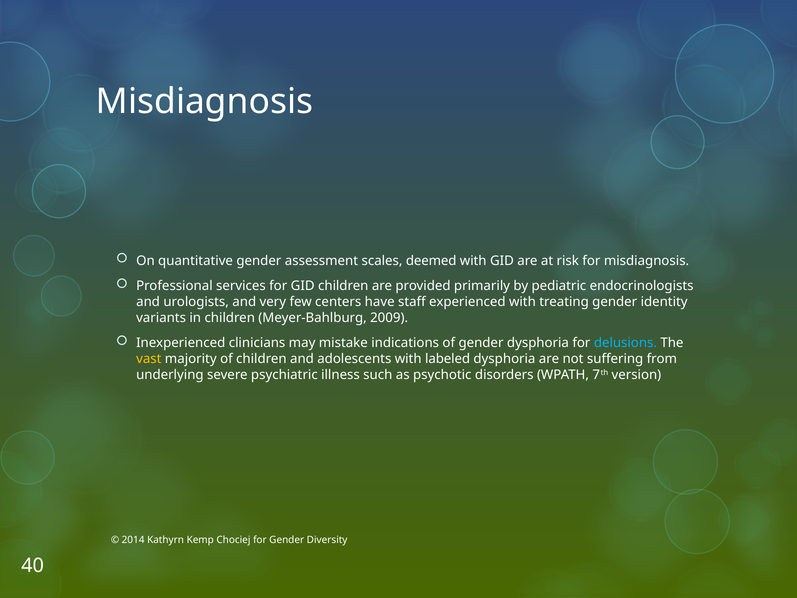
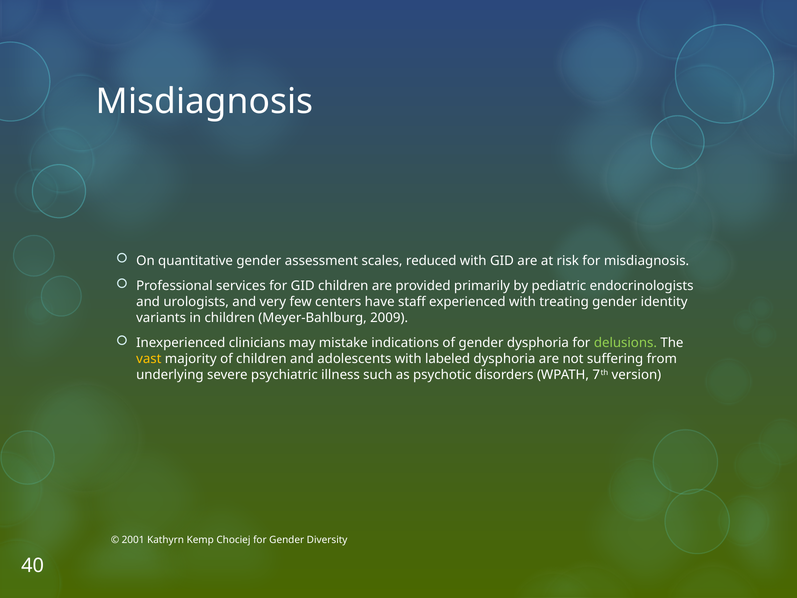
deemed: deemed -> reduced
delusions colour: light blue -> light green
2014: 2014 -> 2001
